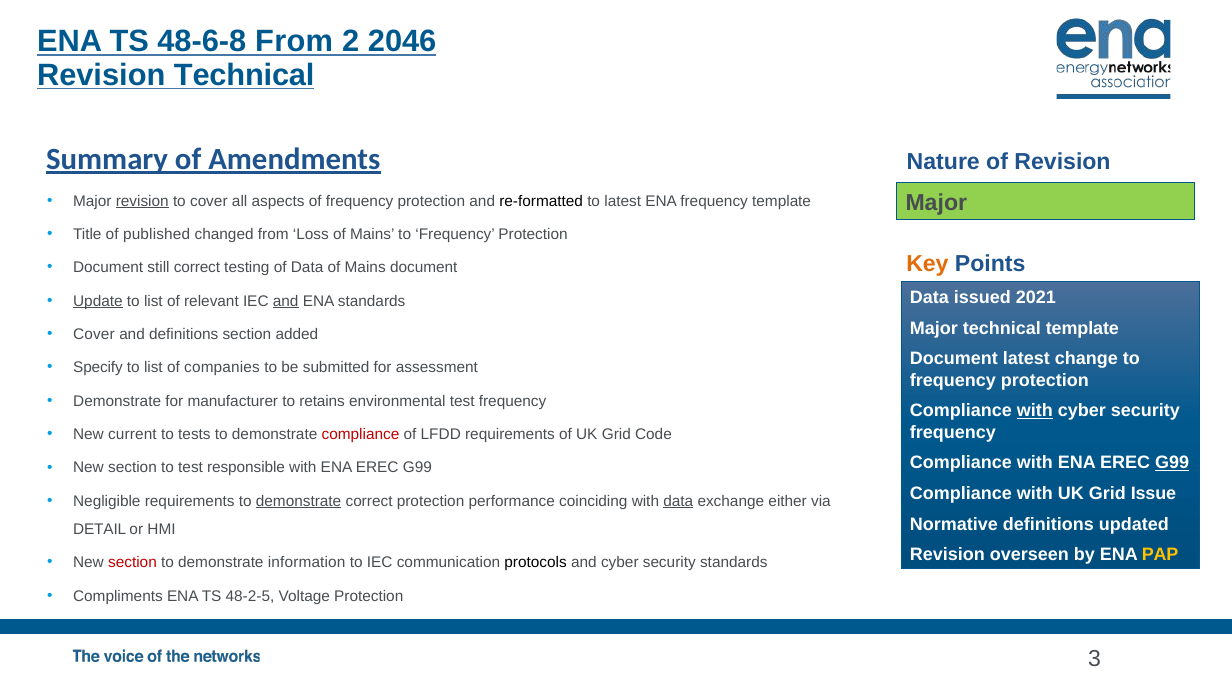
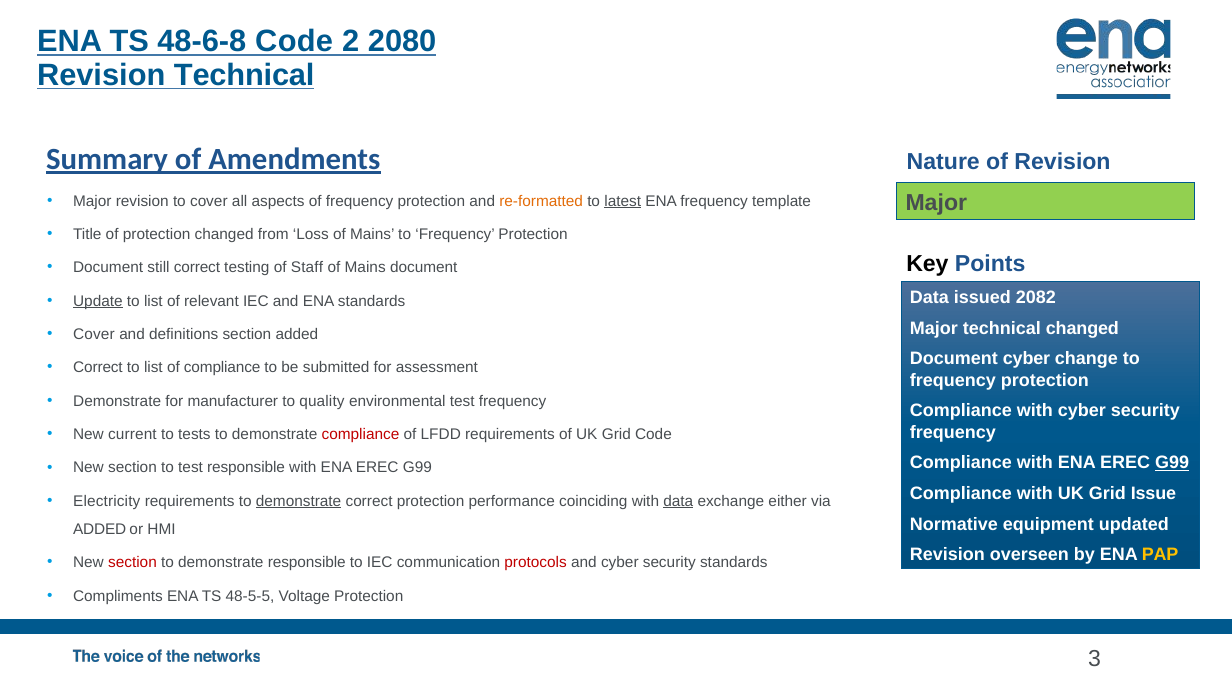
48-6-8 From: From -> Code
2046: 2046 -> 2080
revision at (142, 201) underline: present -> none
re-formatted colour: black -> orange
latest at (623, 201) underline: none -> present
of published: published -> protection
Key colour: orange -> black
of Data: Data -> Staff
2021: 2021 -> 2082
and at (286, 301) underline: present -> none
technical template: template -> changed
Document latest: latest -> cyber
Specify at (98, 368): Specify -> Correct
of companies: companies -> compliance
retains: retains -> quality
with at (1035, 411) underline: present -> none
Negligible: Negligible -> Electricity
Normative definitions: definitions -> equipment
DETAIL at (100, 529): DETAIL -> ADDED
demonstrate information: information -> responsible
protocols colour: black -> red
48-2-5: 48-2-5 -> 48-5-5
